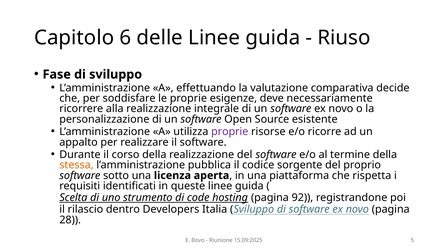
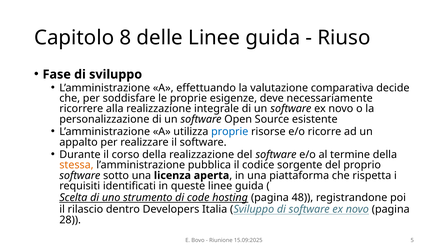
6: 6 -> 8
proprie at (230, 132) colour: purple -> blue
92: 92 -> 48
